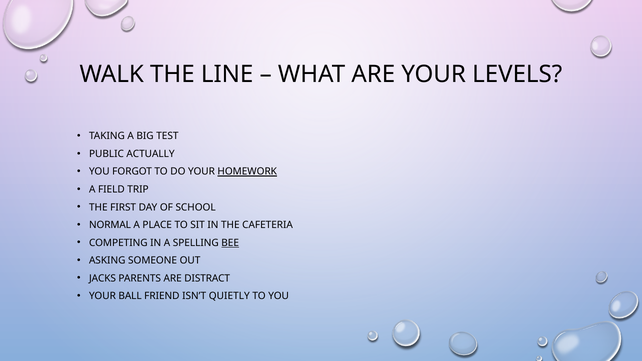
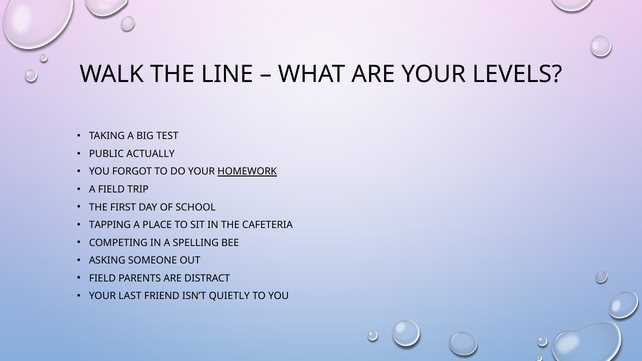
NORMAL: NORMAL -> TAPPING
BEE underline: present -> none
JACKS at (102, 278): JACKS -> FIELD
BALL: BALL -> LAST
